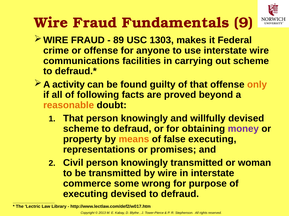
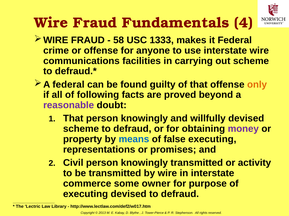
9: 9 -> 4
89: 89 -> 58
1303: 1303 -> 1333
activity at (69, 85): activity -> federal
reasonable colour: orange -> purple
means colour: orange -> blue
woman: woman -> activity
wrong: wrong -> owner
